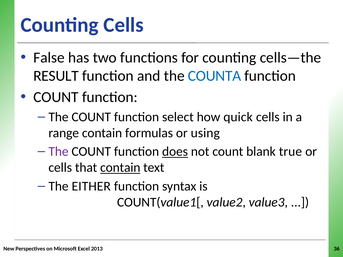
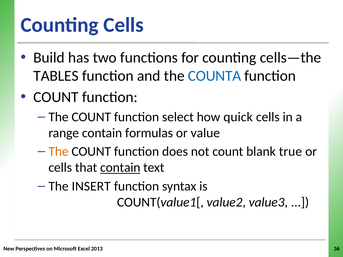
False: False -> Build
RESULT: RESULT -> TABLES
using: using -> value
The at (58, 152) colour: purple -> orange
does underline: present -> none
EITHER: EITHER -> INSERT
